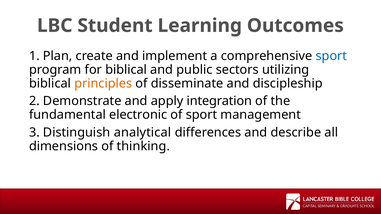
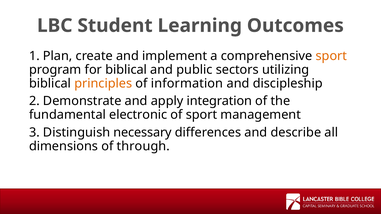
sport at (331, 56) colour: blue -> orange
disseminate: disseminate -> information
analytical: analytical -> necessary
thinking: thinking -> through
